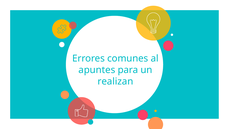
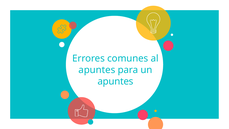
realizan at (115, 81): realizan -> apuntes
